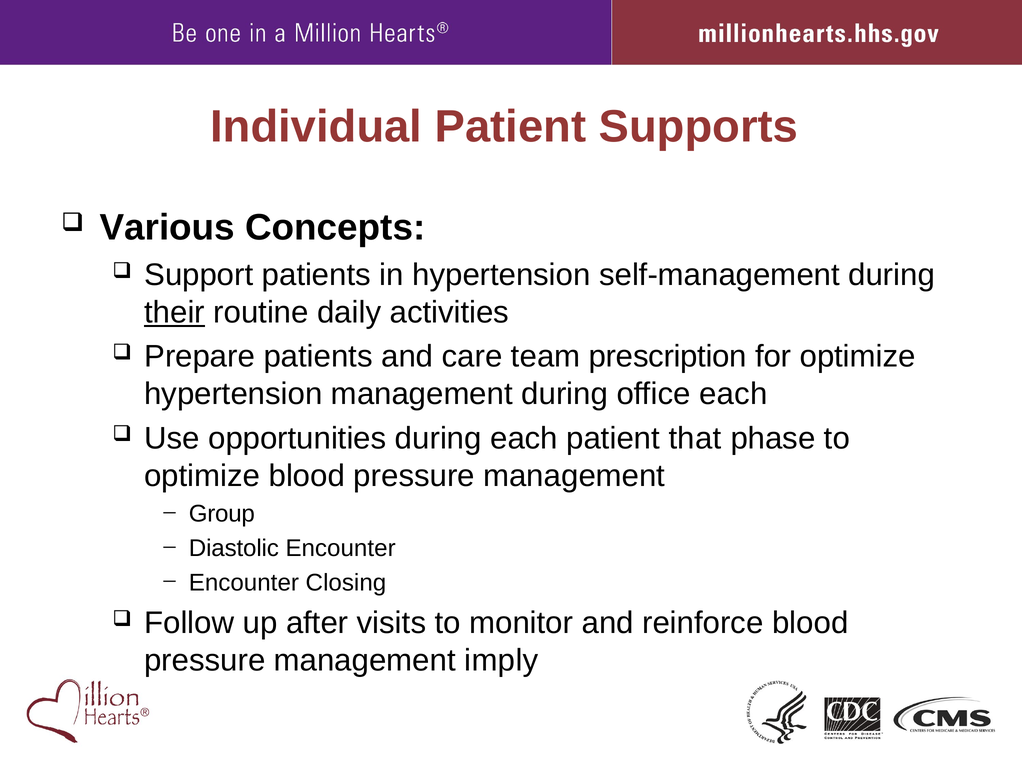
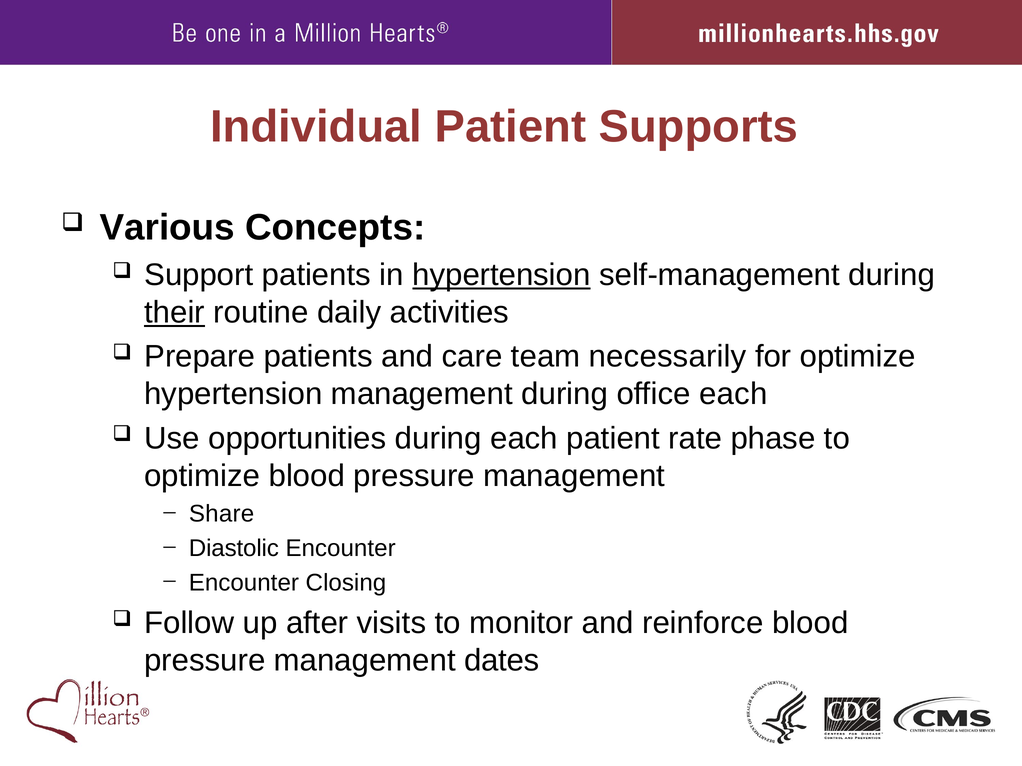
hypertension at (501, 275) underline: none -> present
prescription: prescription -> necessarily
that: that -> rate
Group: Group -> Share
imply: imply -> dates
